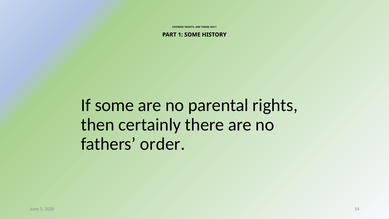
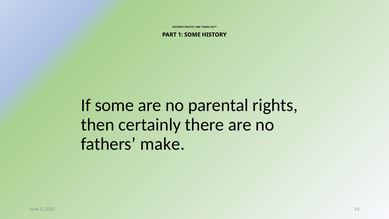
order: order -> make
